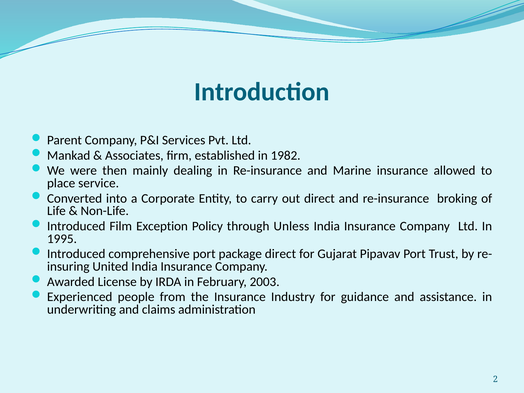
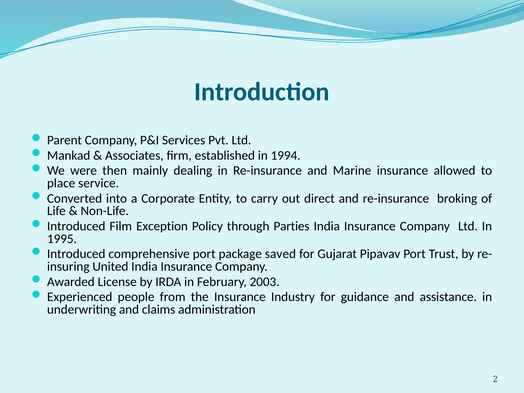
1982: 1982 -> 1994
Unless: Unless -> Parties
package direct: direct -> saved
